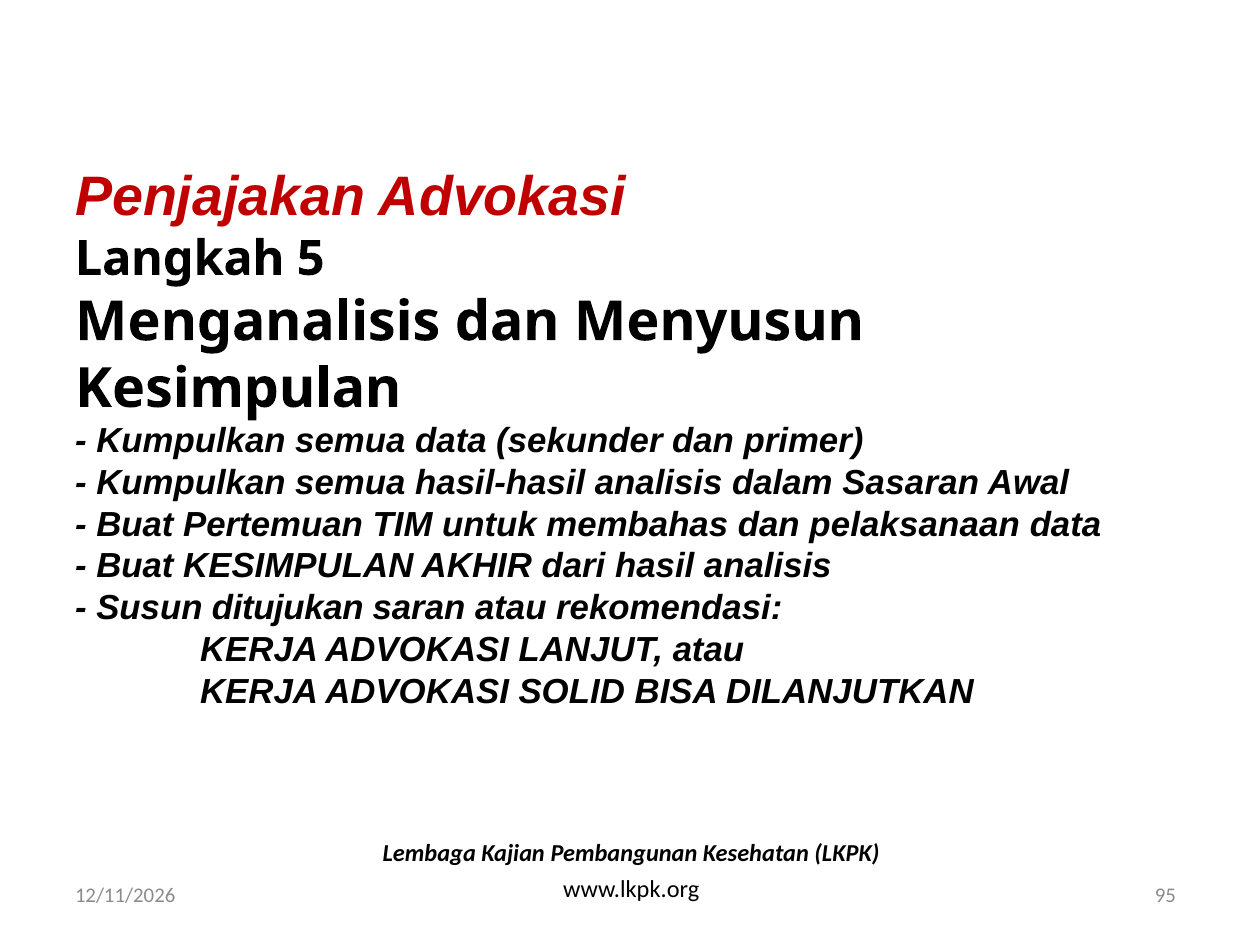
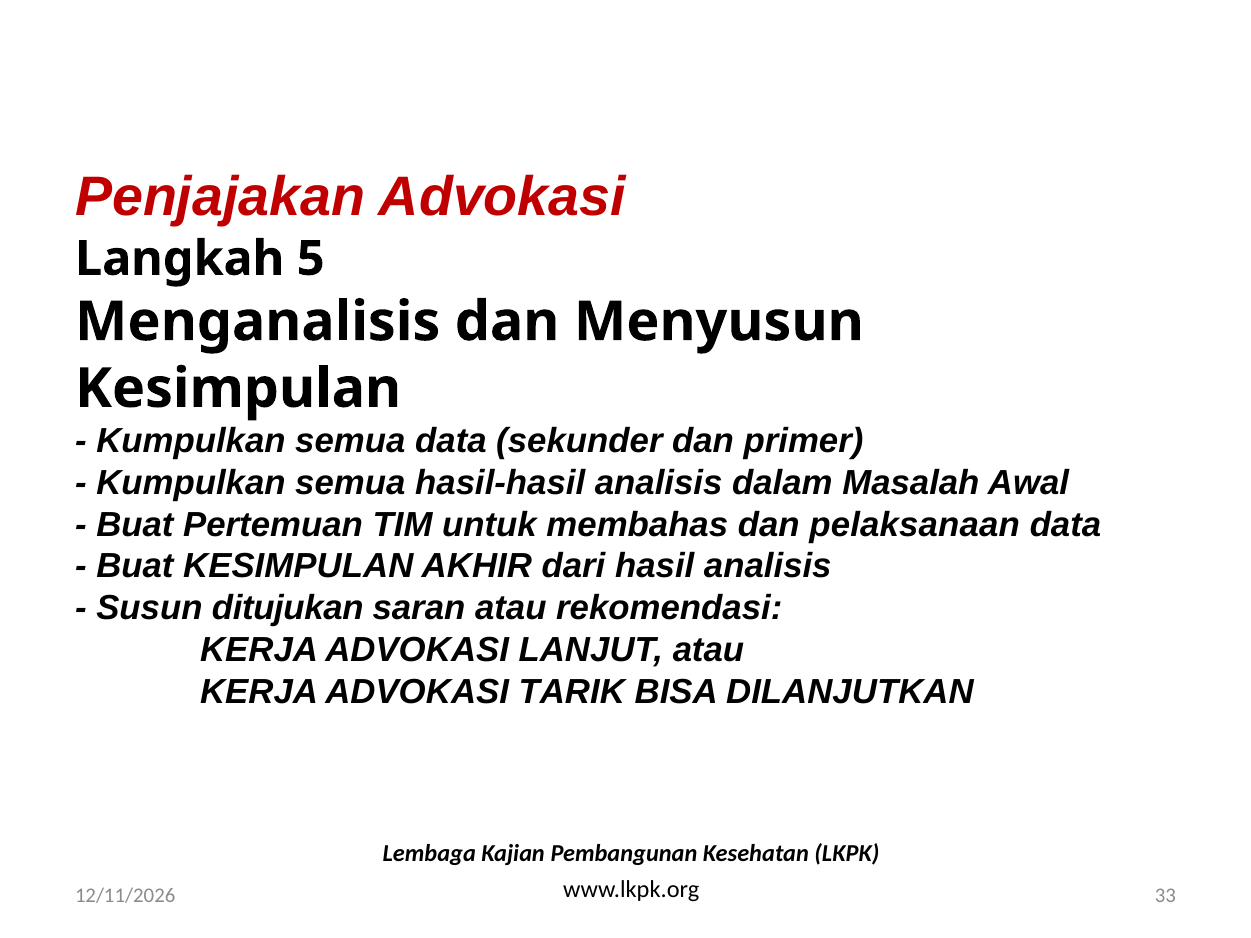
Sasaran: Sasaran -> Masalah
SOLID: SOLID -> TARIK
95: 95 -> 33
